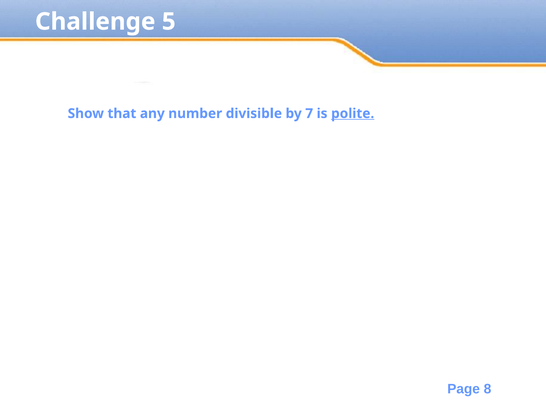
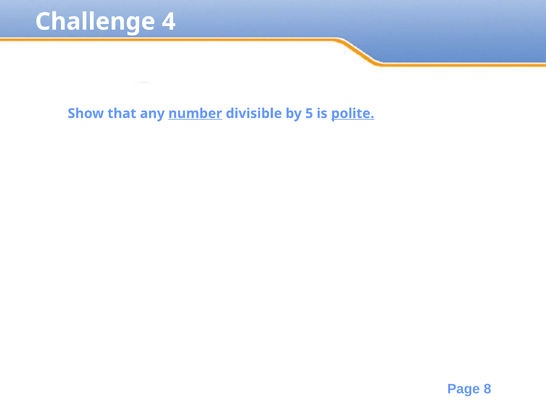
5: 5 -> 4
number underline: none -> present
7: 7 -> 5
